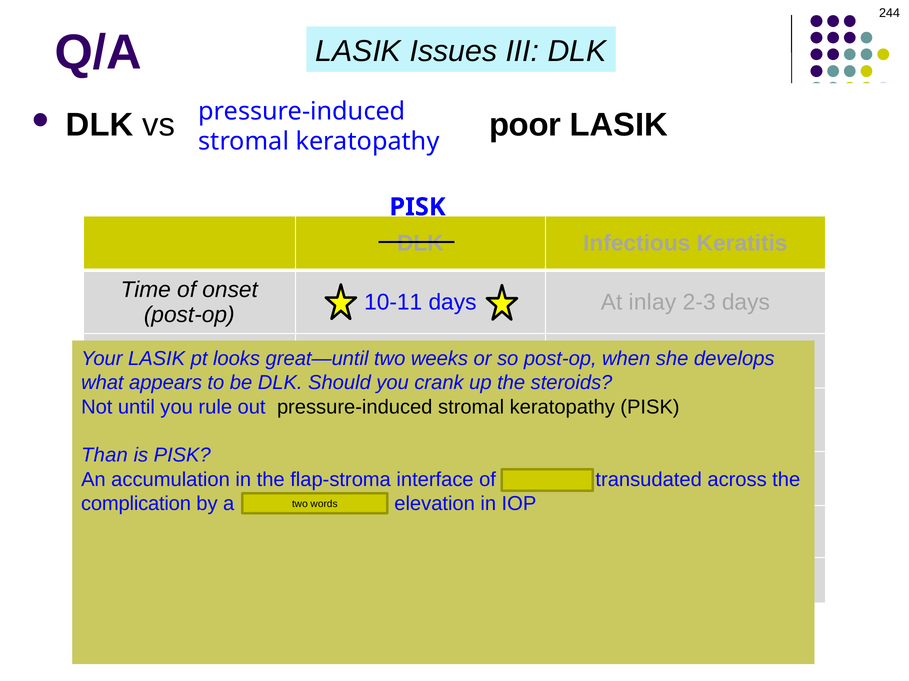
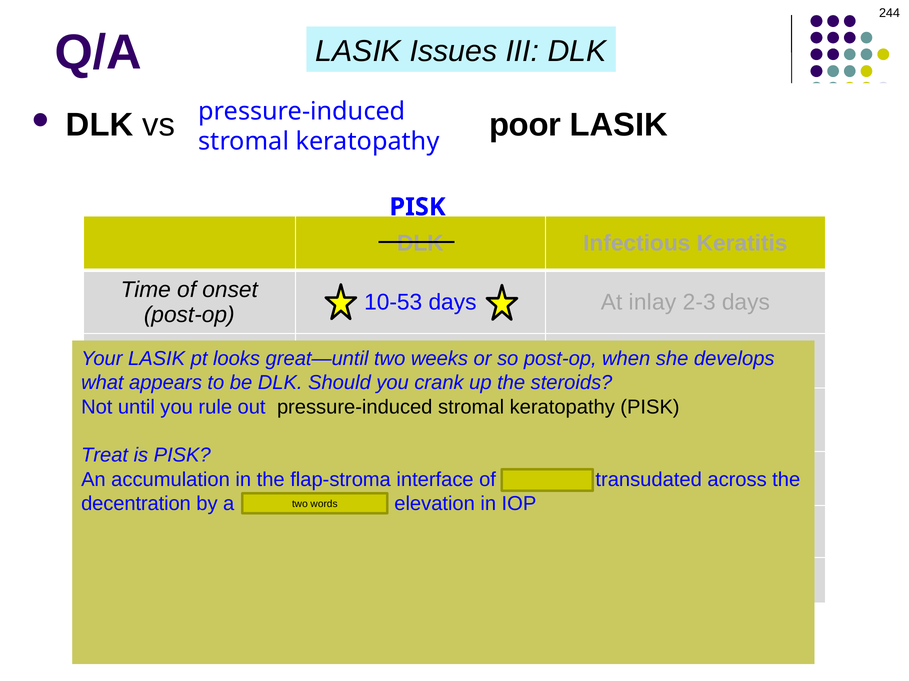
10-11: 10-11 -> 10-53
Than: Than -> Treat
complication: complication -> decentration
